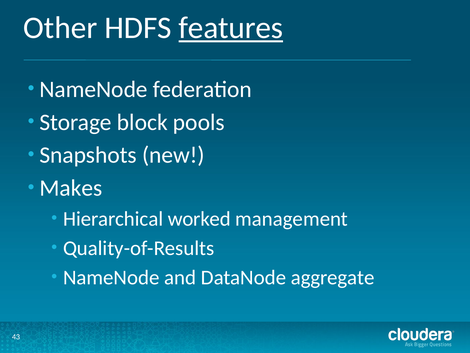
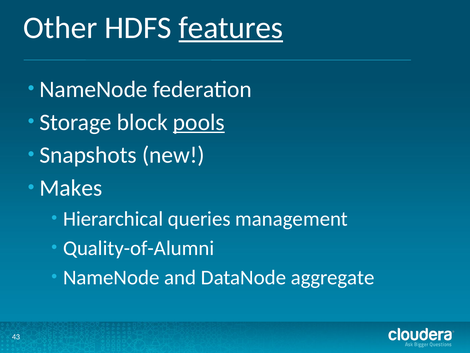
pools underline: none -> present
worked: worked -> queries
Quality-of-Results: Quality-of-Results -> Quality-of-Alumni
